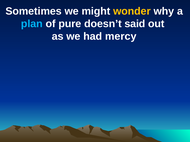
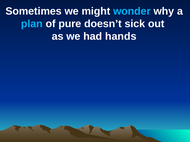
wonder colour: yellow -> light blue
said: said -> sick
mercy: mercy -> hands
